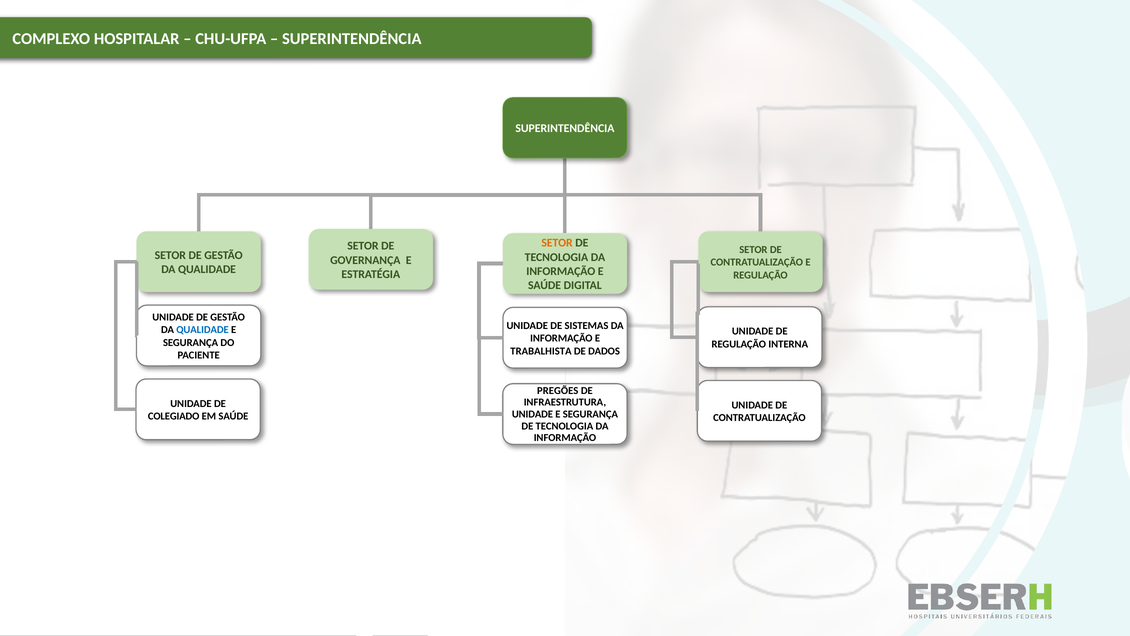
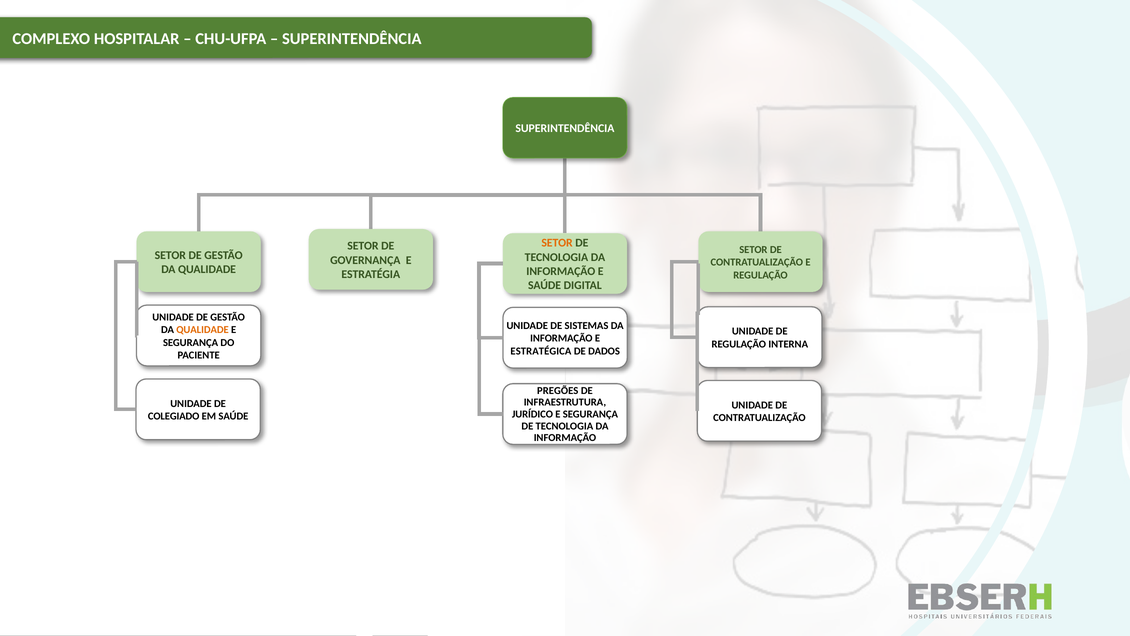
QUALIDADE at (202, 330) colour: blue -> orange
TRABALHISTA: TRABALHISTA -> ESTRATÉGICA
UNIDADE at (532, 414): UNIDADE -> JURÍDICO
